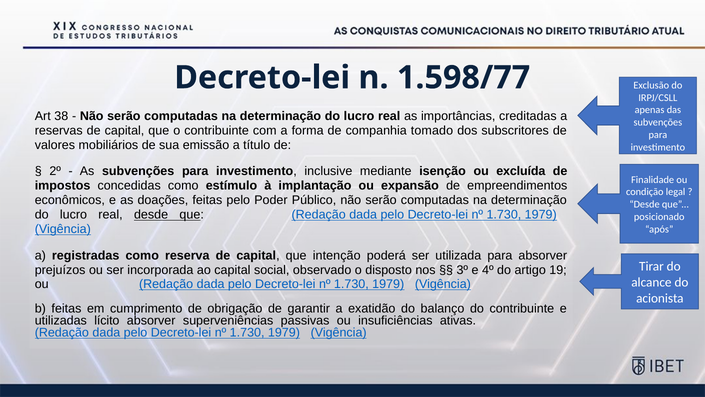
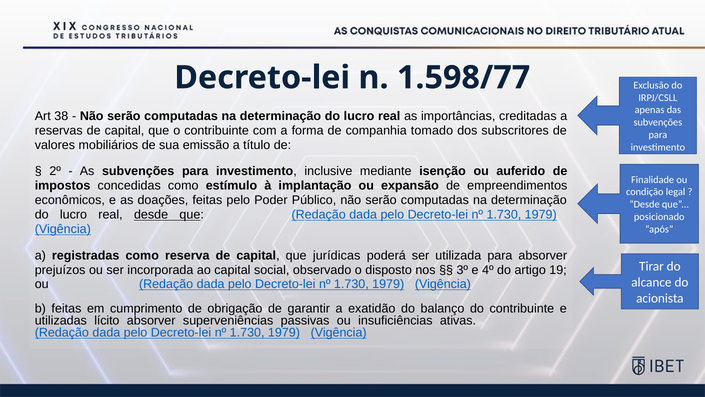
excluída: excluída -> auferido
intenção: intenção -> jurídicas
